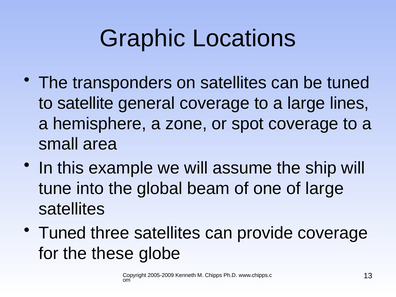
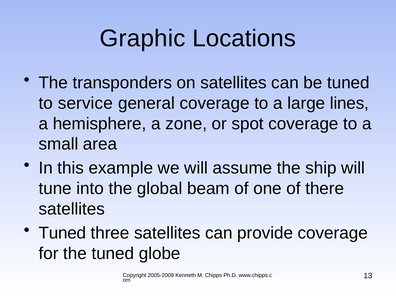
satellite: satellite -> service
of large: large -> there
the these: these -> tuned
